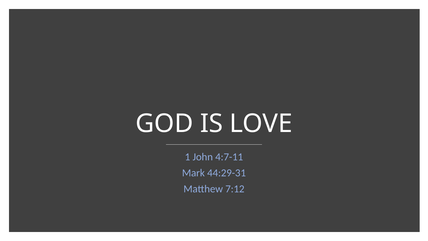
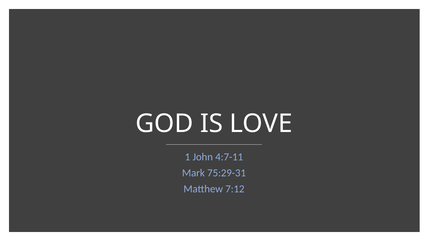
44:29-31: 44:29-31 -> 75:29-31
